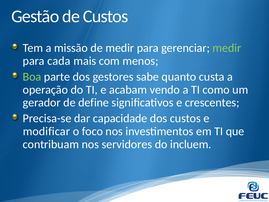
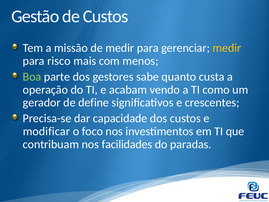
medir at (227, 48) colour: light green -> yellow
cada: cada -> risco
servidores: servidores -> facilidades
incluem: incluem -> paradas
